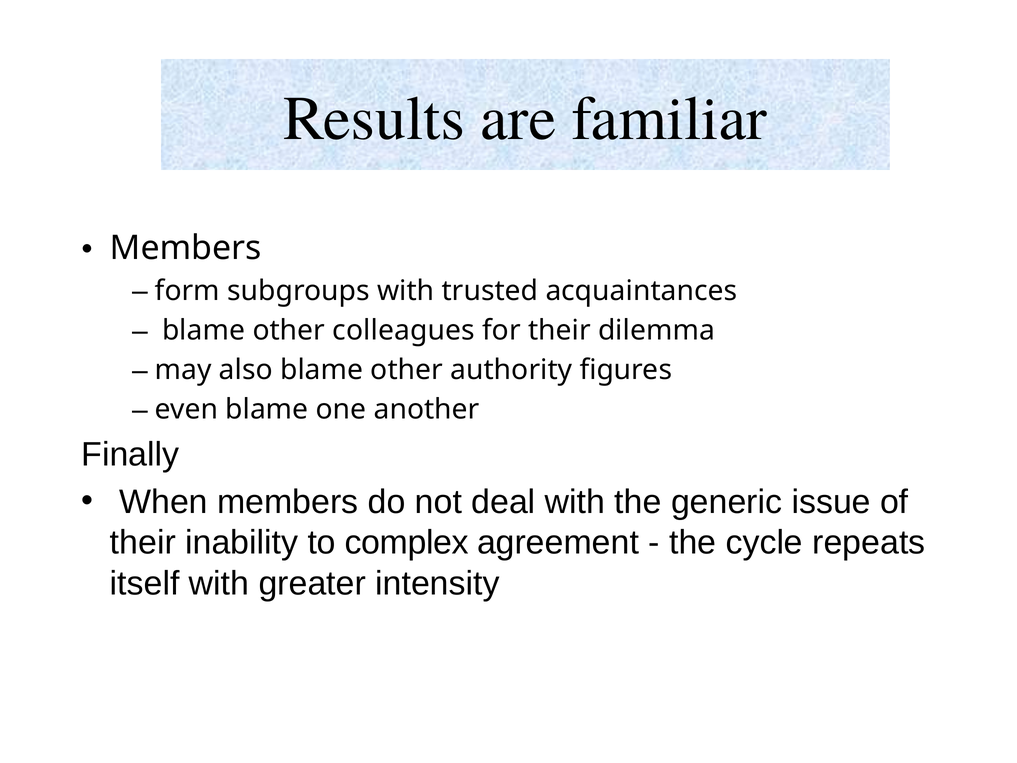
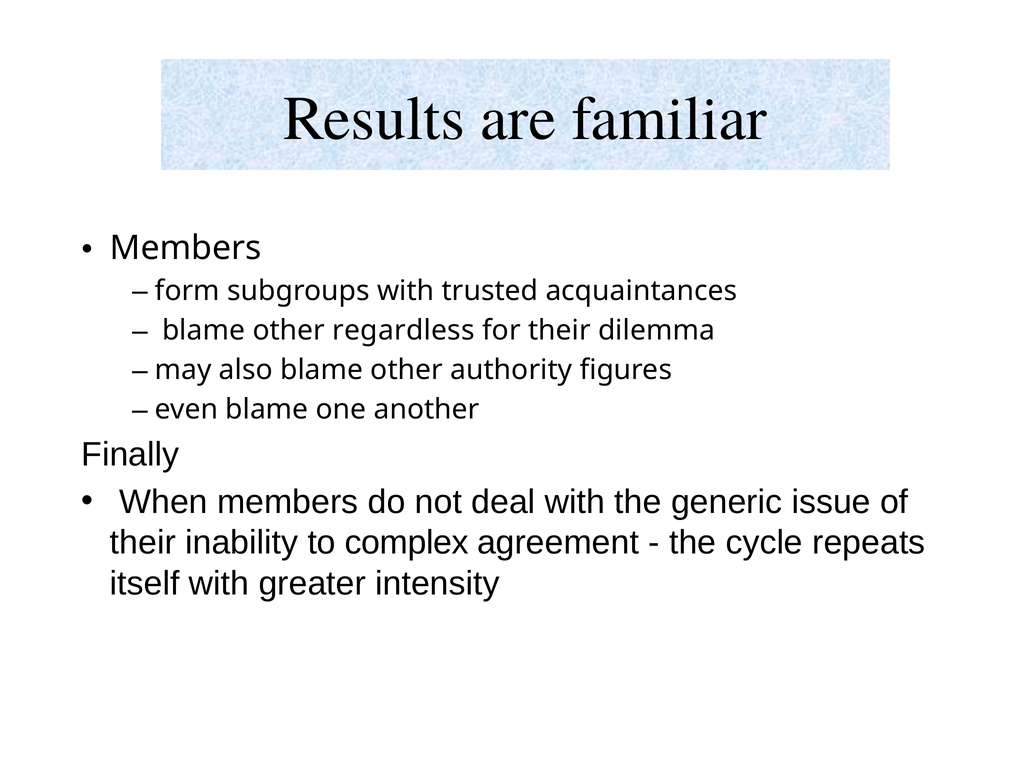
colleagues: colleagues -> regardless
